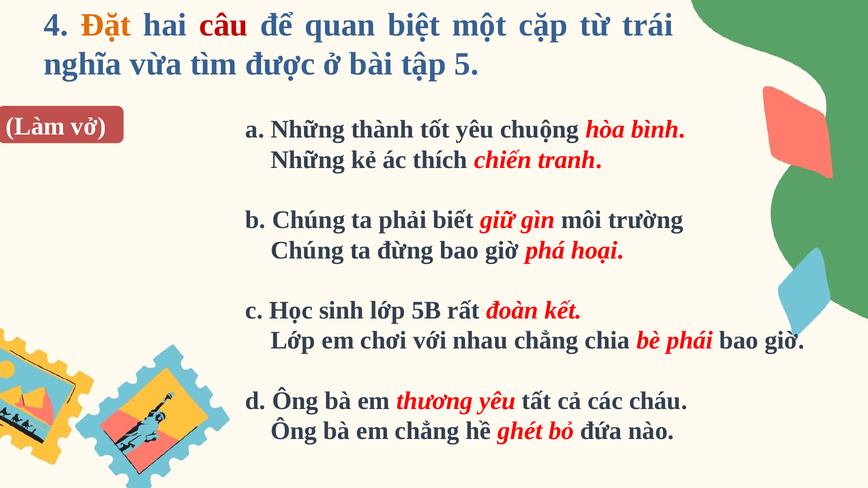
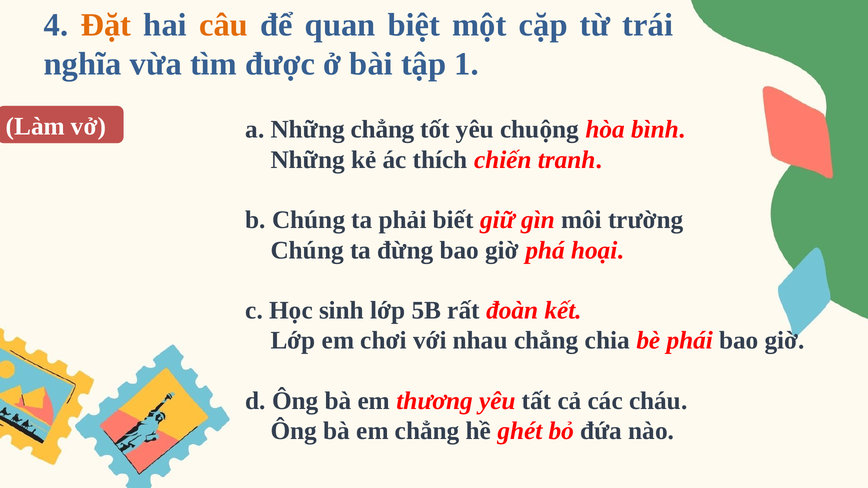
câu colour: red -> orange
5: 5 -> 1
Những thành: thành -> chẳng
